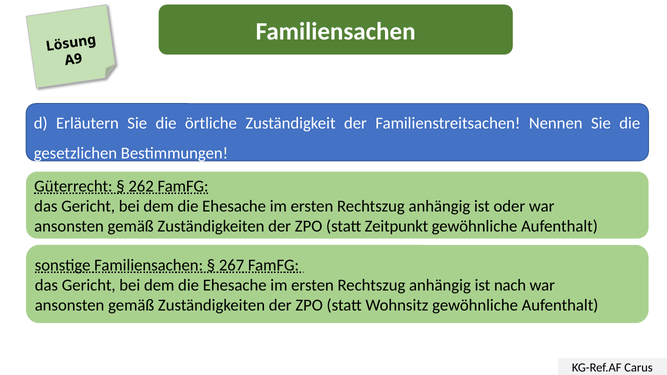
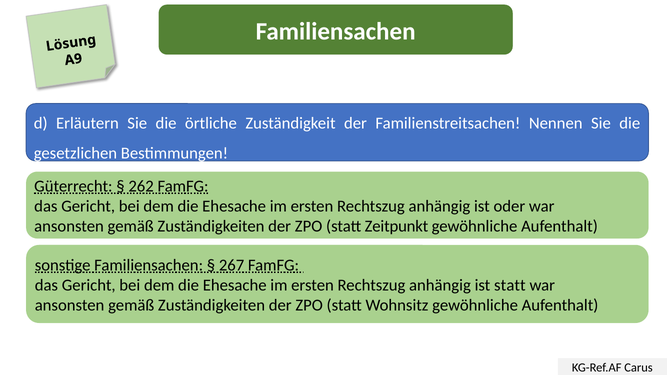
ist nach: nach -> statt
